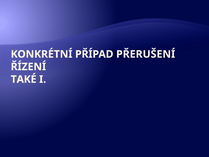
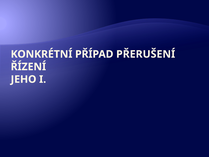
TAKÉ: TAKÉ -> JEHO
